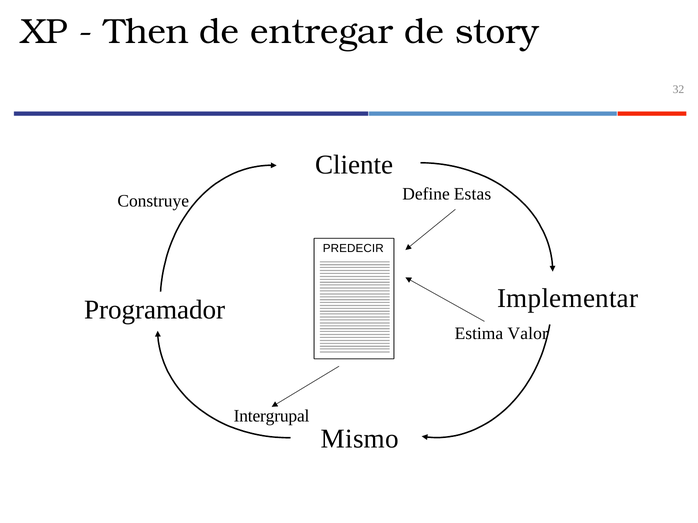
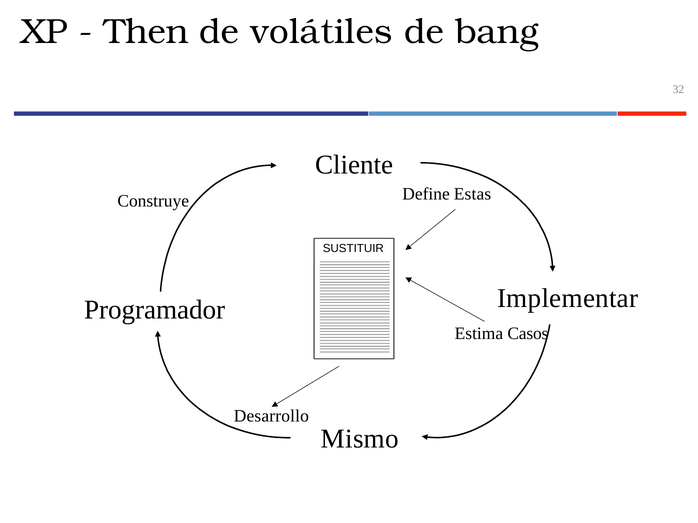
entregar: entregar -> volátiles
story: story -> bang
PREDECIR: PREDECIR -> SUSTITUIR
Valor: Valor -> Casos
Intergrupal: Intergrupal -> Desarrollo
